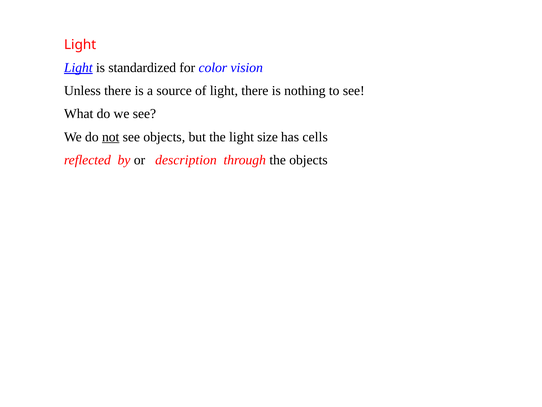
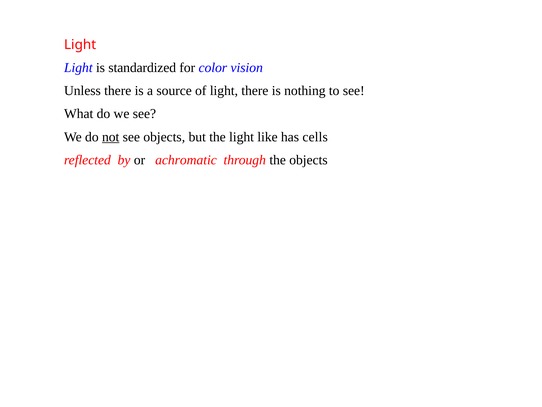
Light at (78, 68) underline: present -> none
size: size -> like
description: description -> achromatic
